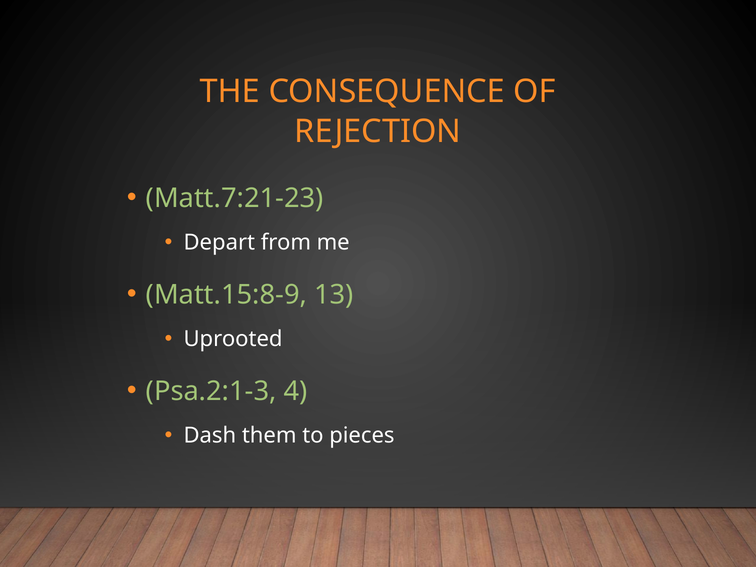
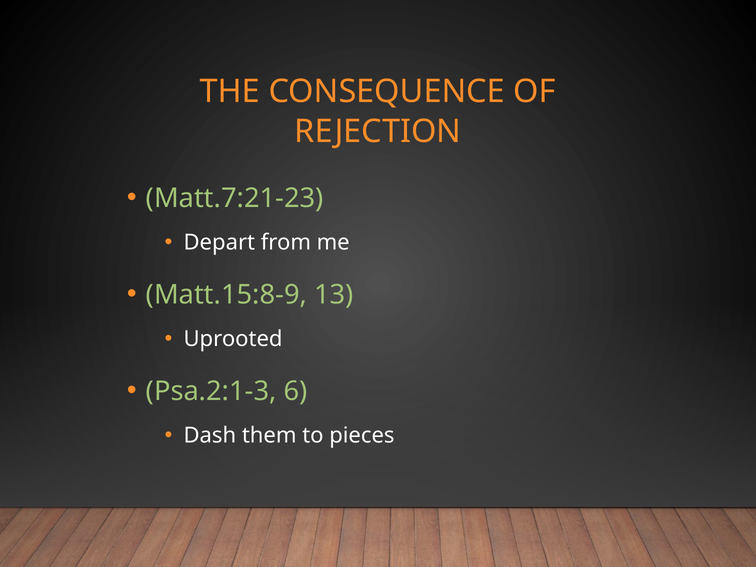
4: 4 -> 6
